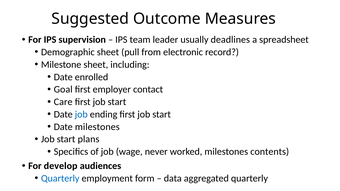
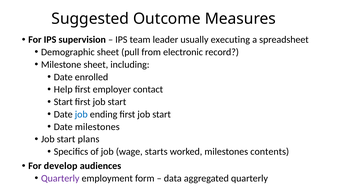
deadlines: deadlines -> executing
Goal: Goal -> Help
Care at (63, 102): Care -> Start
never: never -> starts
Quarterly at (60, 179) colour: blue -> purple
